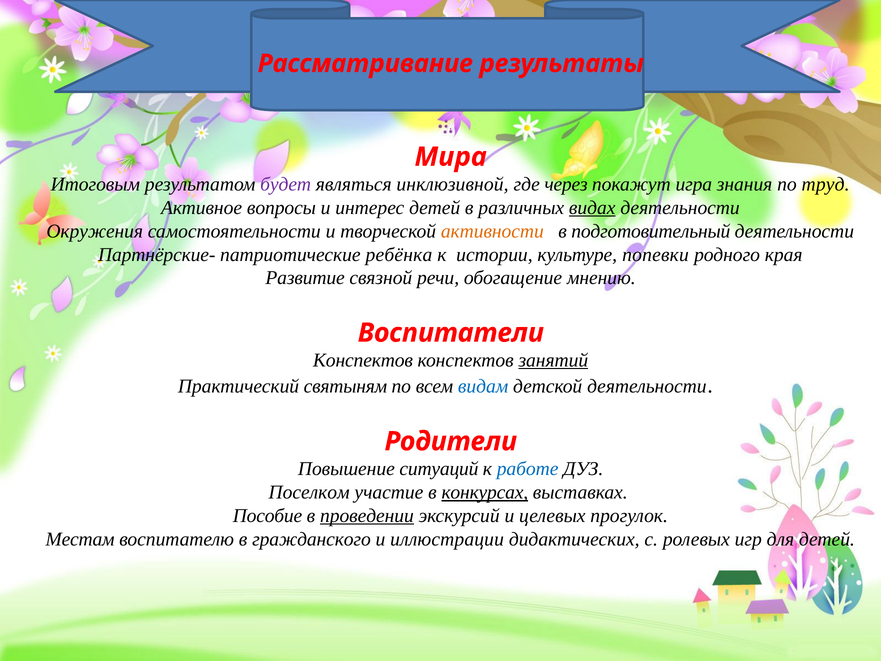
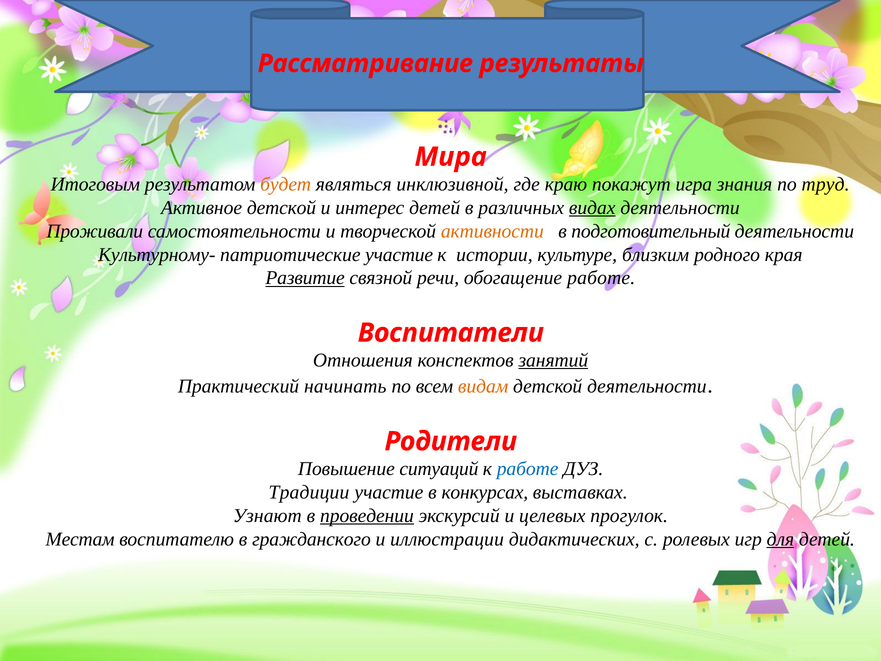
будет colour: purple -> orange
через: через -> краю
Активное вопросы: вопросы -> детской
Окружения: Окружения -> Проживали
Партнёрские-: Партнёрские- -> Культурному-
патриотические ребёнка: ребёнка -> участие
попевки: попевки -> близким
Развитие underline: none -> present
обогащение мнению: мнению -> работе
Конспектов at (363, 360): Конспектов -> Отношения
святыням: святыням -> начинать
видам colour: blue -> orange
Поселком: Поселком -> Традиции
конкурсах underline: present -> none
Пособие: Пособие -> Узнают
для underline: none -> present
